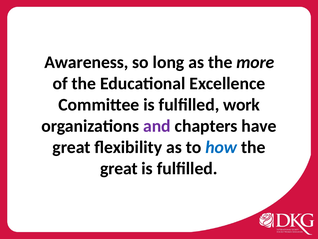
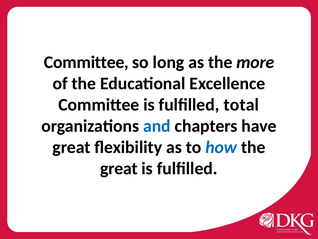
Awareness at (86, 62): Awareness -> Committee
work: work -> total
and colour: purple -> blue
